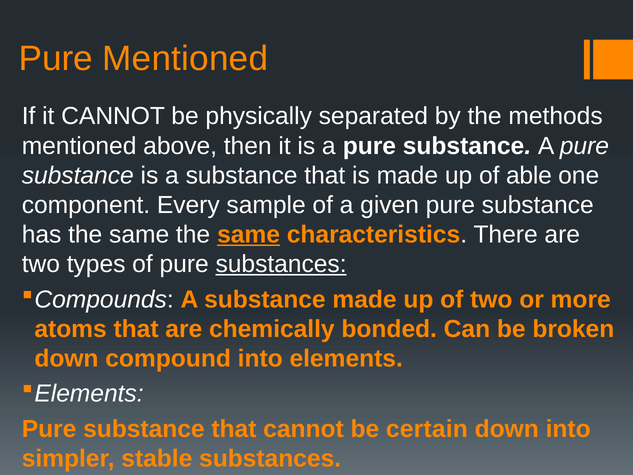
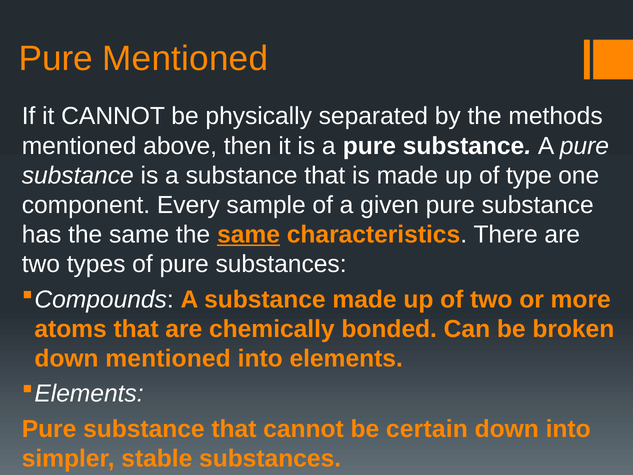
able: able -> type
substances at (281, 264) underline: present -> none
down compound: compound -> mentioned
